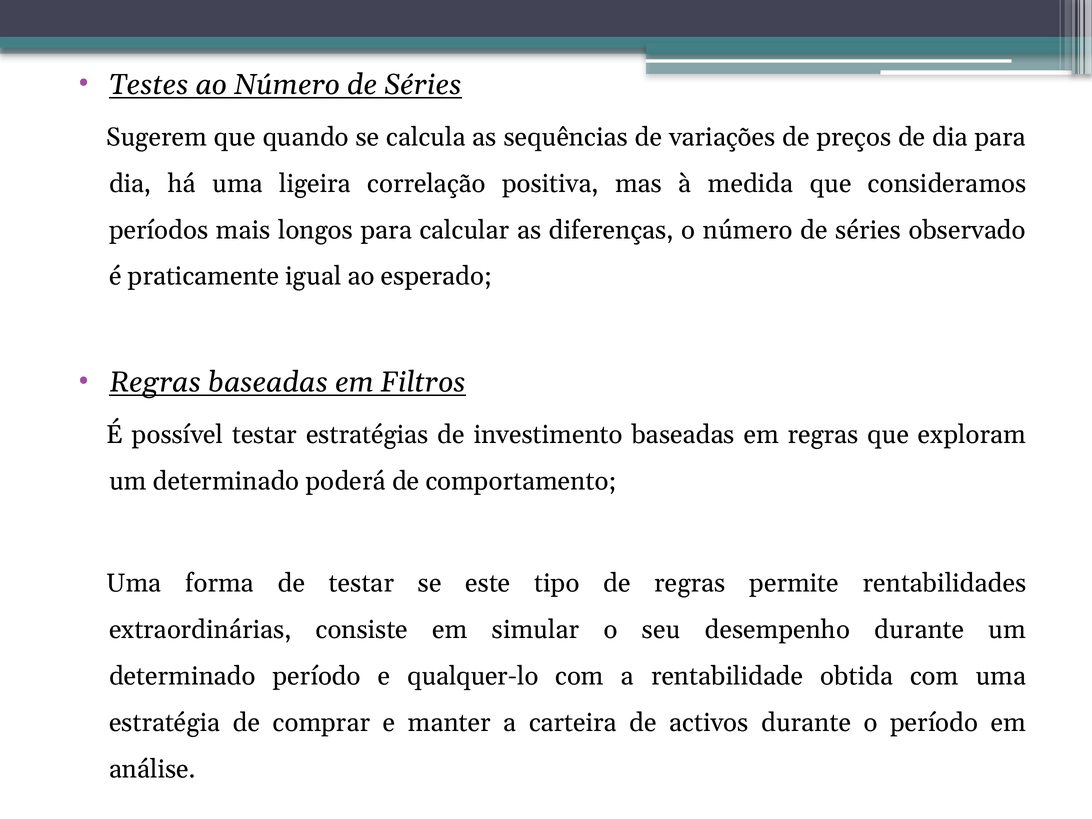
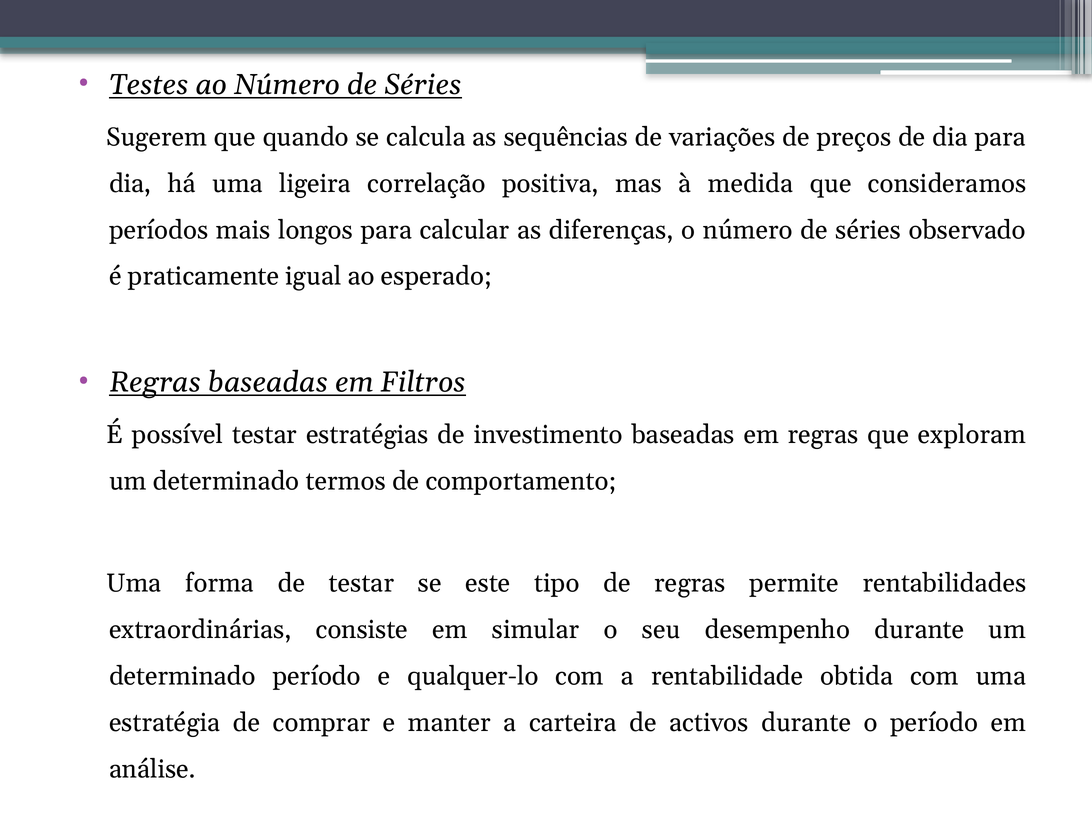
poderá: poderá -> termos
